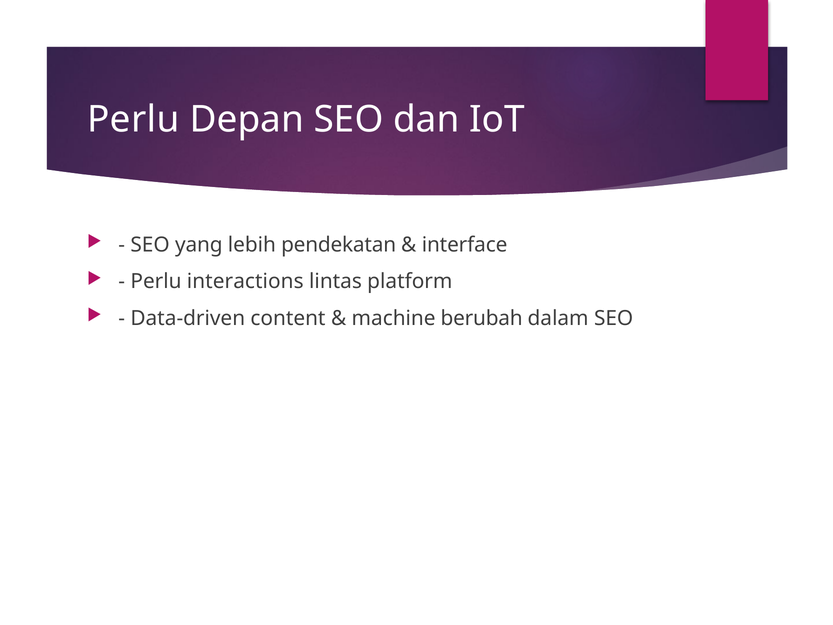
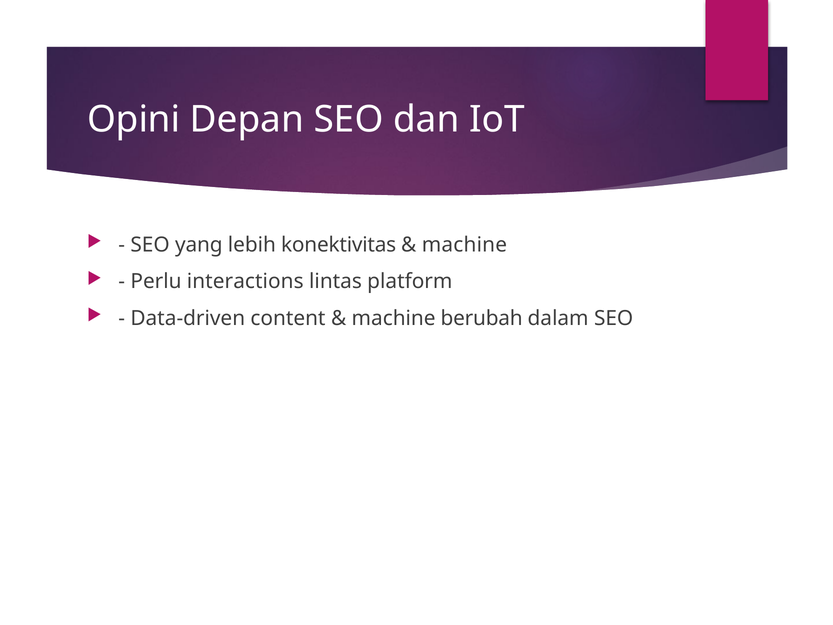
Perlu at (133, 119): Perlu -> Opini
pendekatan: pendekatan -> konektivitas
interface at (465, 245): interface -> machine
